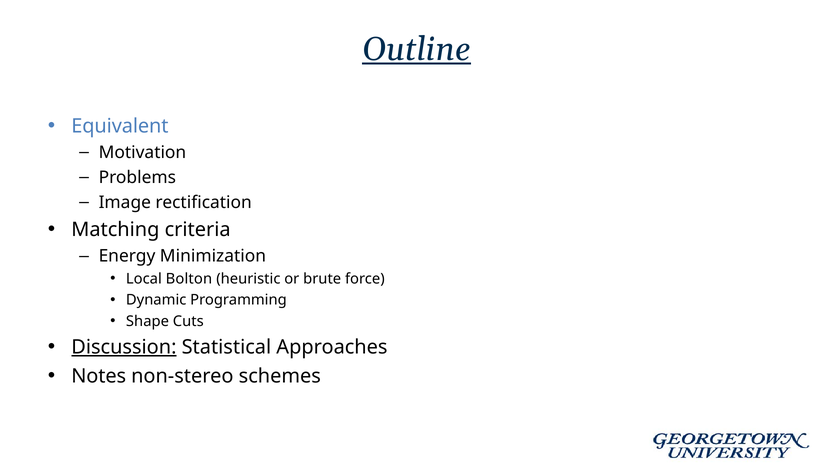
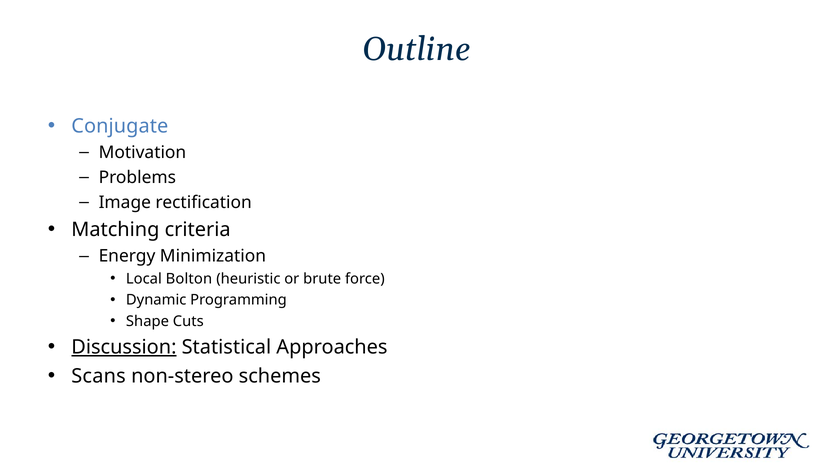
Outline underline: present -> none
Equivalent: Equivalent -> Conjugate
Notes: Notes -> Scans
